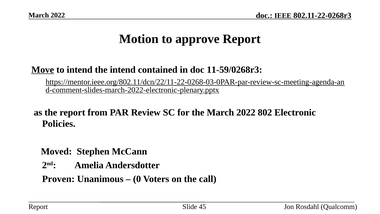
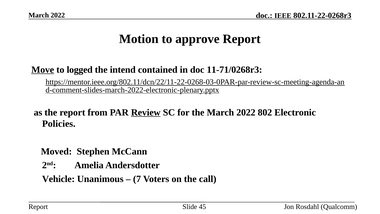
to intend: intend -> logged
11-59/0268r3: 11-59/0268r3 -> 11-71/0268r3
Review underline: none -> present
Proven: Proven -> Vehicle
0: 0 -> 7
